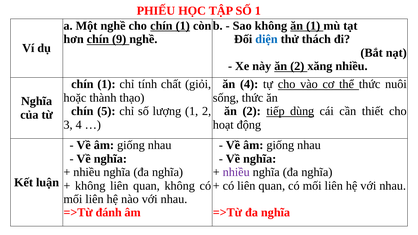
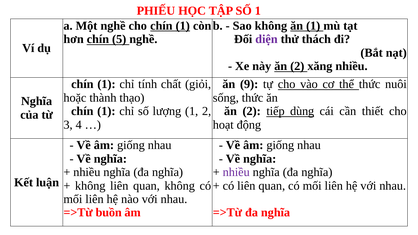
9: 9 -> 5
diện colour: blue -> purple
ăn 4: 4 -> 9
5 at (106, 111): 5 -> 1
đánh: đánh -> buồn
